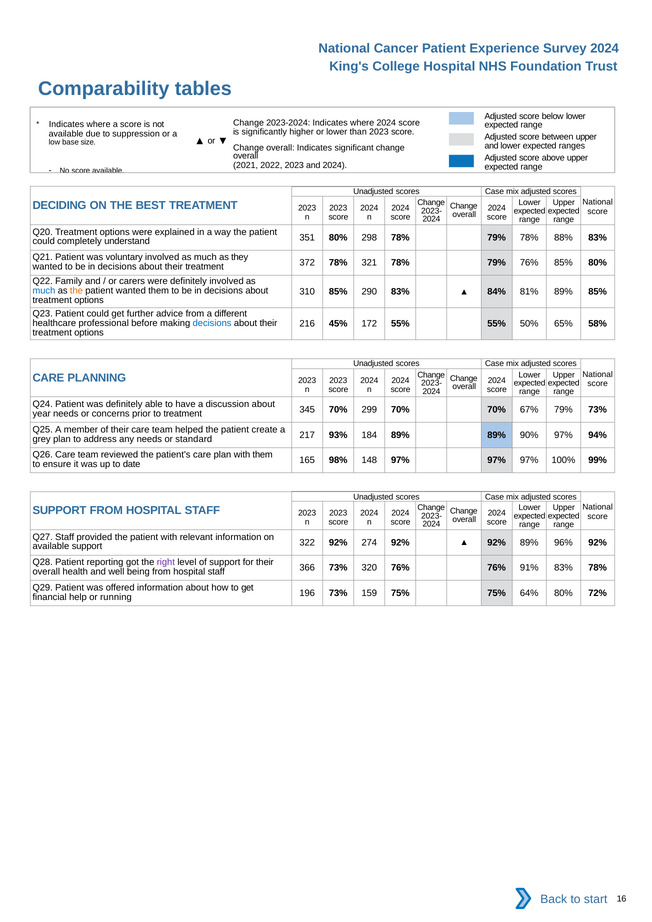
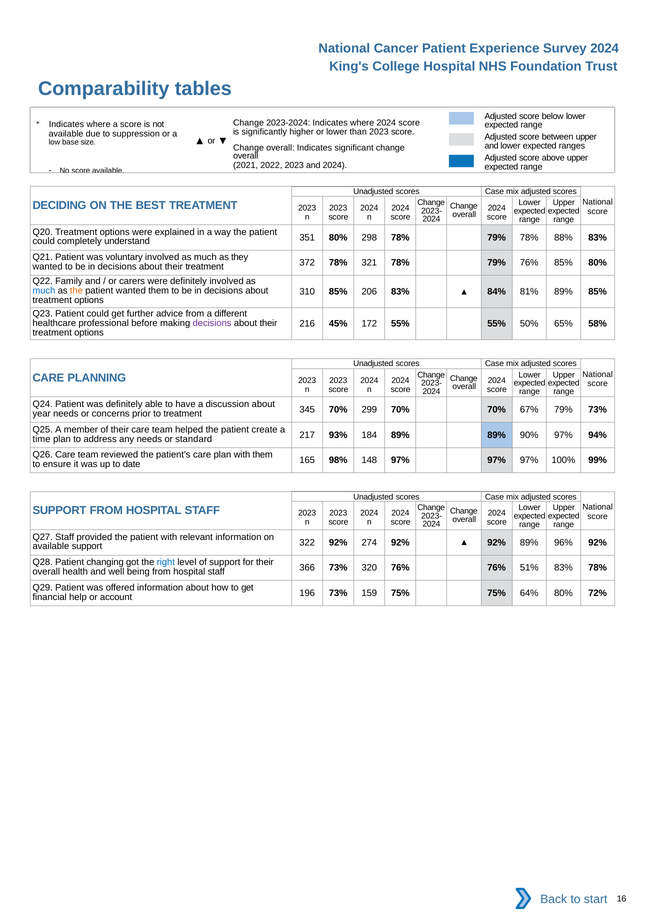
290: 290 -> 206
decisions at (212, 323) colour: blue -> purple
grey: grey -> time
reporting: reporting -> changing
right colour: purple -> blue
91%: 91% -> 51%
running: running -> account
